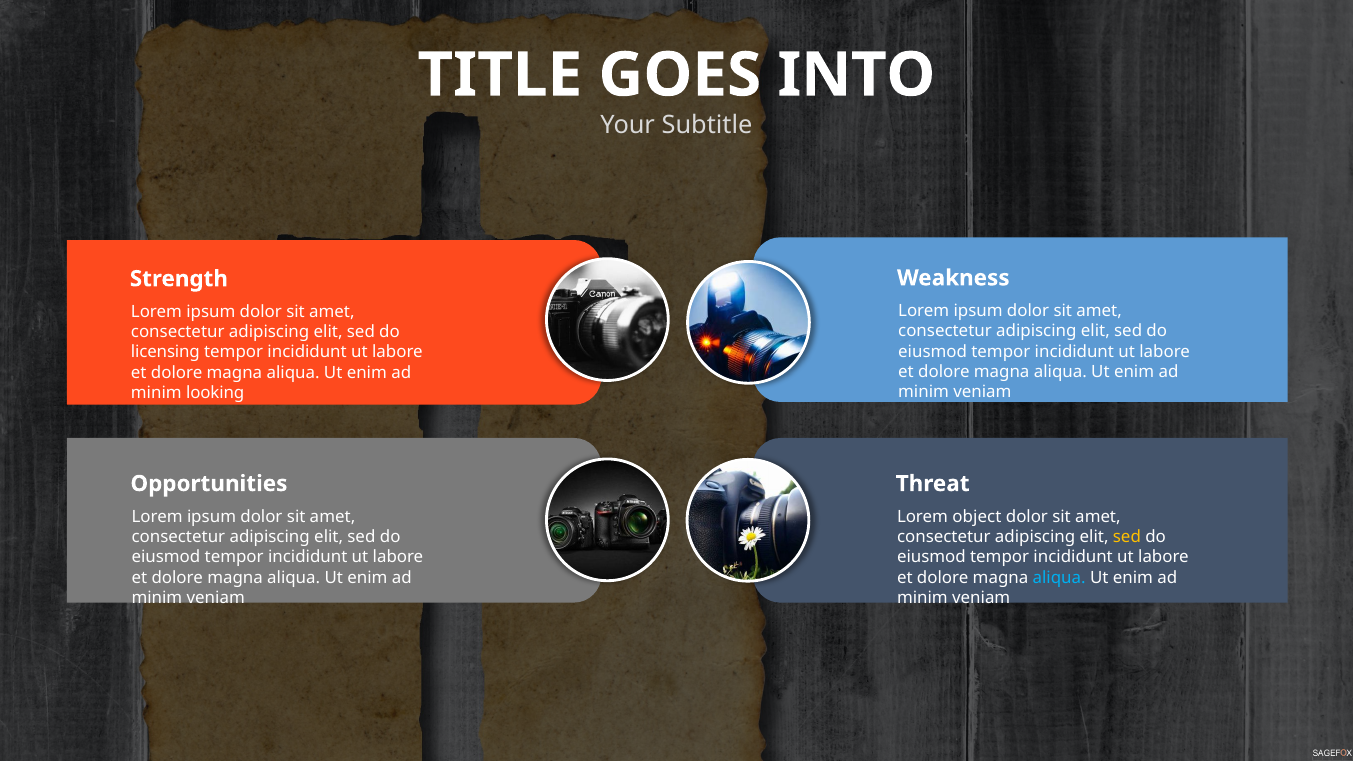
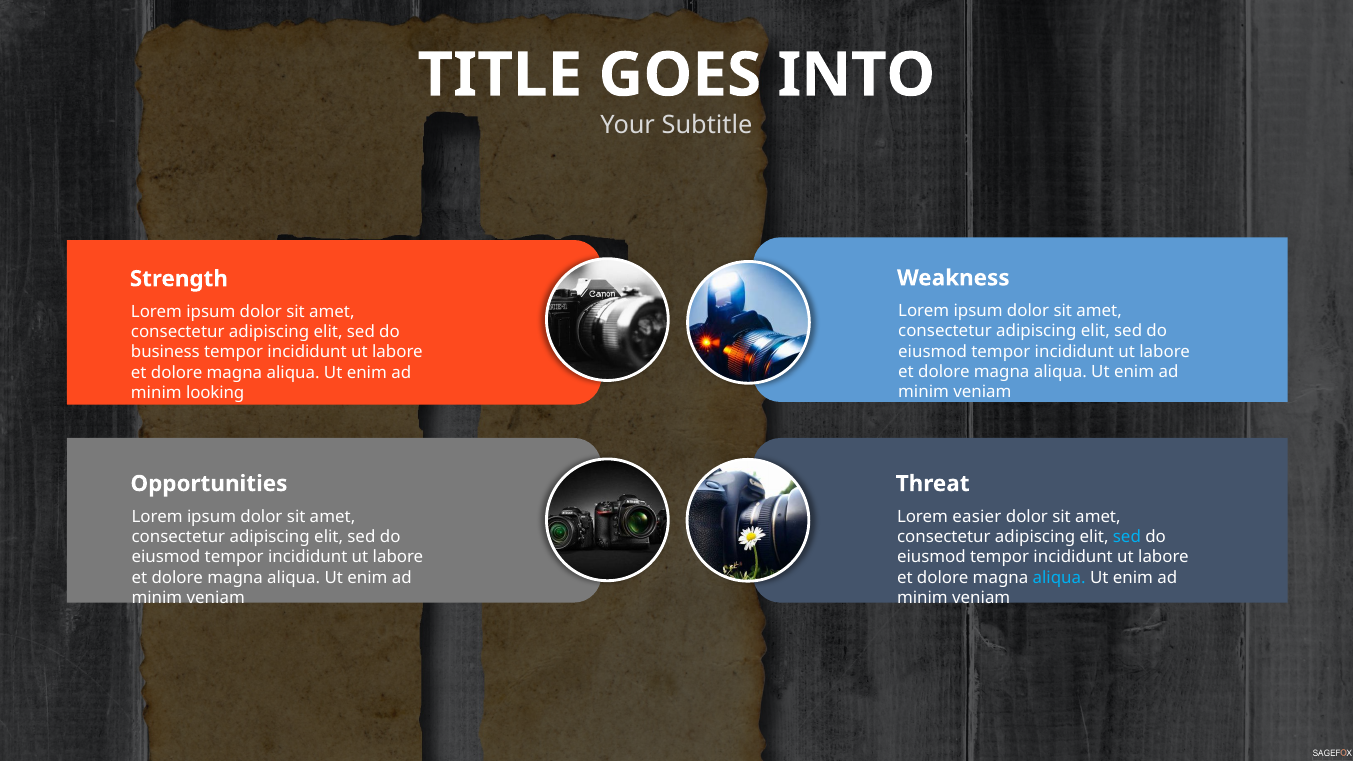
licensing: licensing -> business
object: object -> easier
sed at (1127, 537) colour: yellow -> light blue
